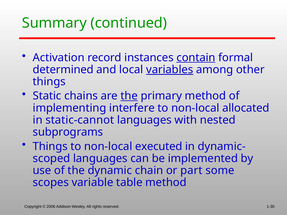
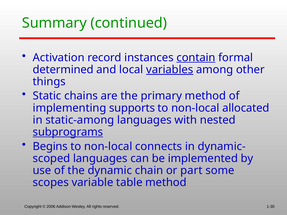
the at (129, 96) underline: present -> none
interfere: interfere -> supports
static-cannot: static-cannot -> static-among
subprograms underline: none -> present
Things at (50, 146): Things -> Begins
executed: executed -> connects
